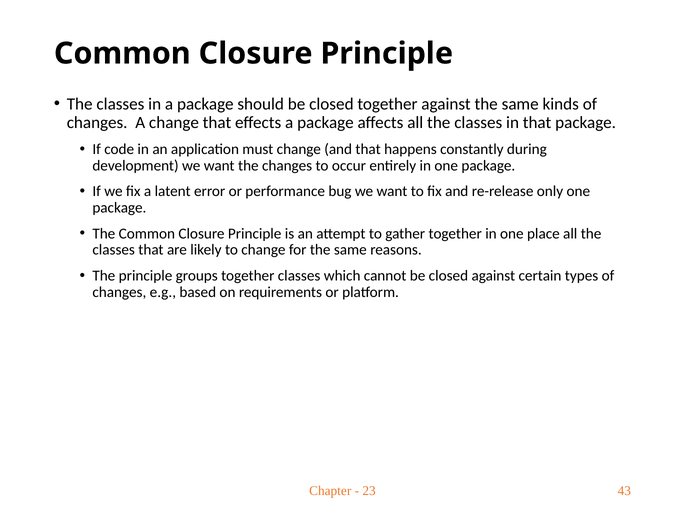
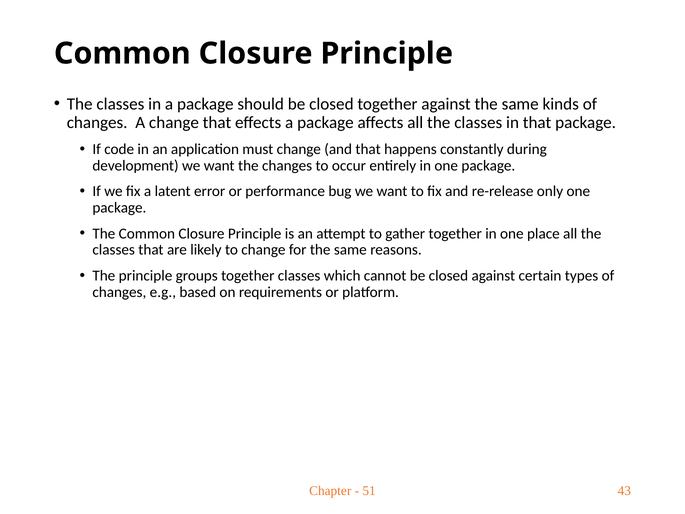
23: 23 -> 51
